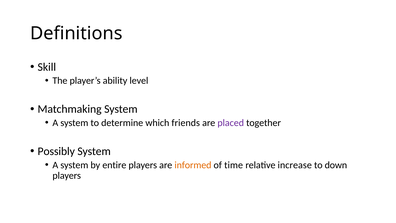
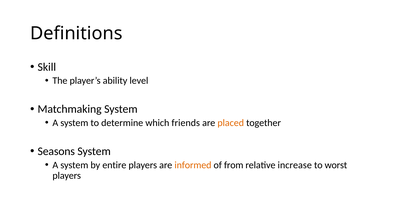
placed colour: purple -> orange
Possibly: Possibly -> Seasons
time: time -> from
down: down -> worst
